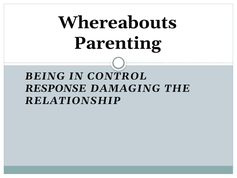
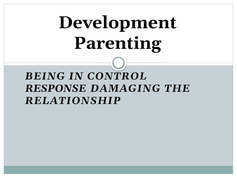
Whereabouts: Whereabouts -> Development
